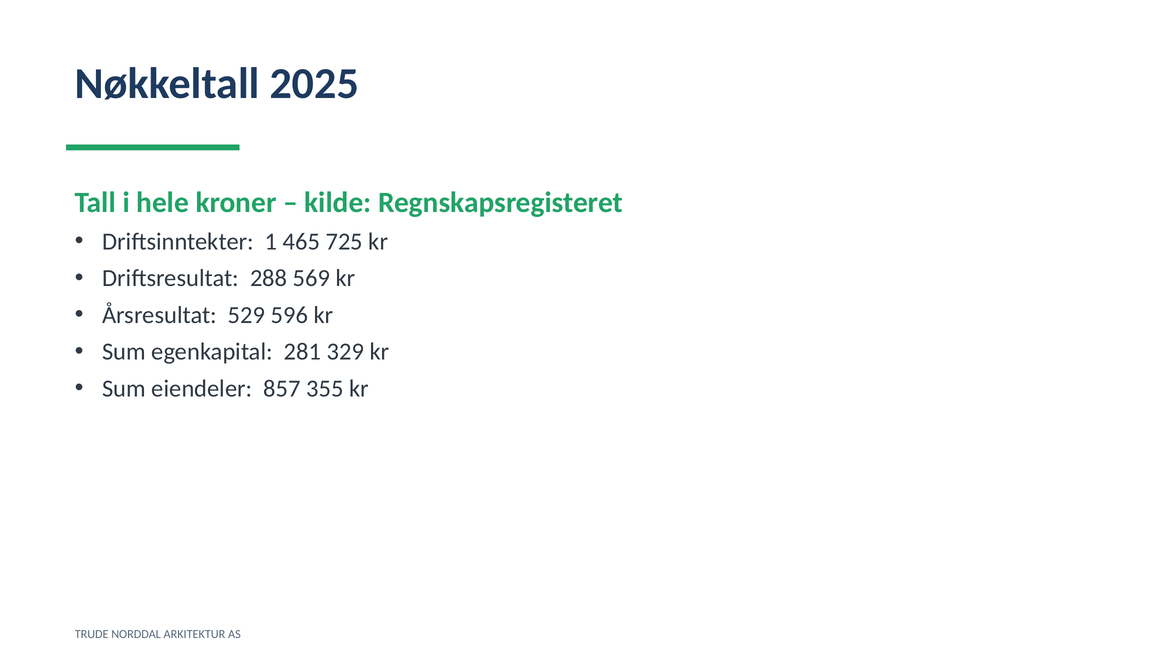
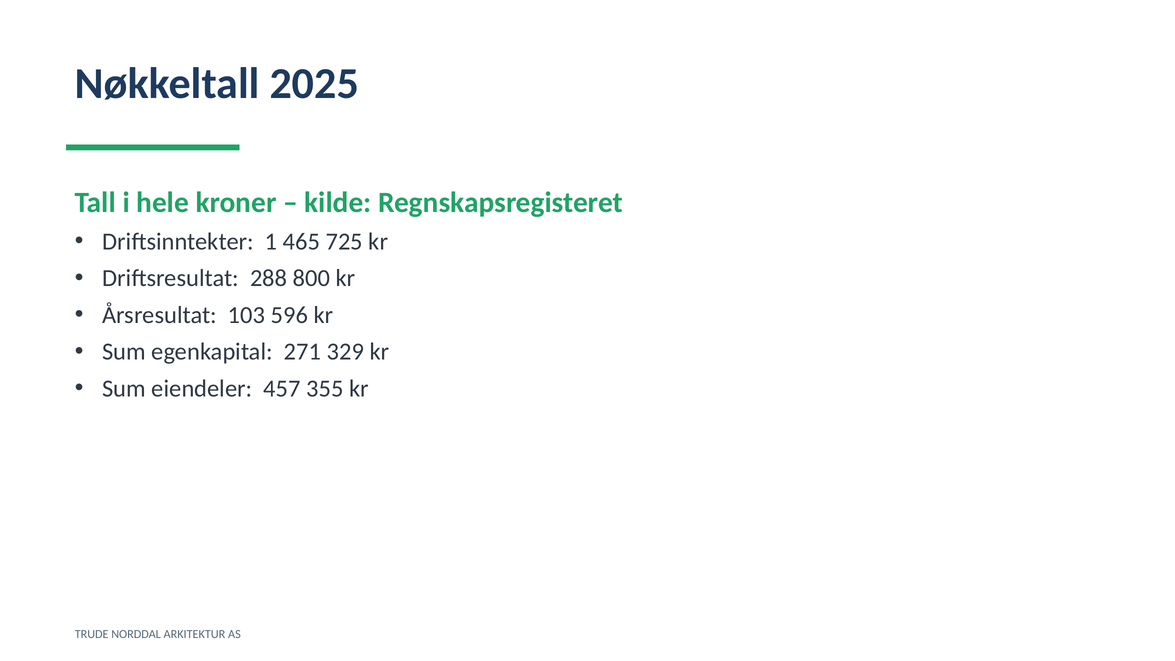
569: 569 -> 800
529: 529 -> 103
281: 281 -> 271
857: 857 -> 457
